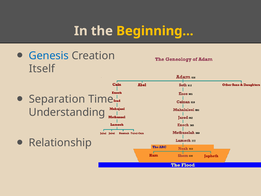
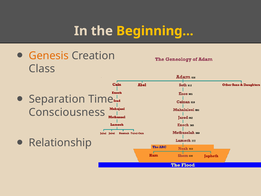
Genesis colour: blue -> orange
Itself: Itself -> Class
Understanding: Understanding -> Consciousness
